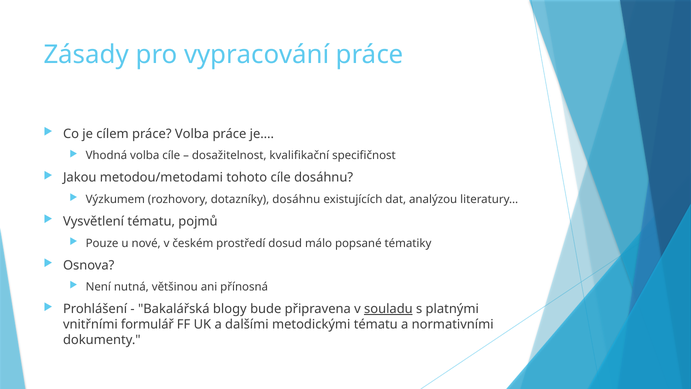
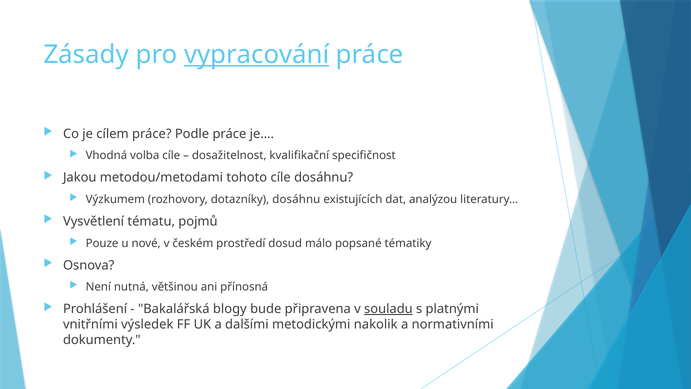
vypracování underline: none -> present
práce Volba: Volba -> Podle
formulář: formulář -> výsledek
metodickými tématu: tématu -> nakolik
